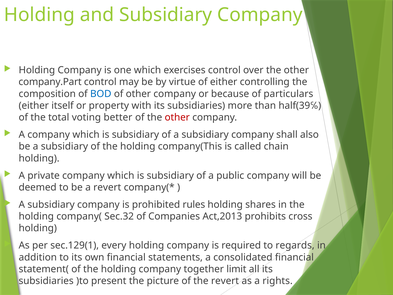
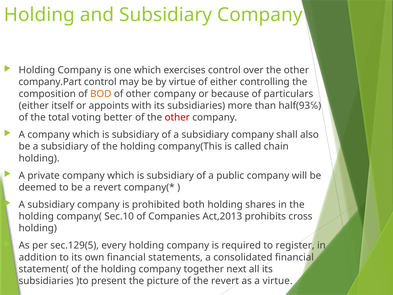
BOD colour: blue -> orange
property: property -> appoints
half(39℅: half(39℅ -> half(93℅
rules: rules -> both
Sec.32: Sec.32 -> Sec.10
sec.129(1: sec.129(1 -> sec.129(5
regards: regards -> register
limit: limit -> next
a rights: rights -> virtue
